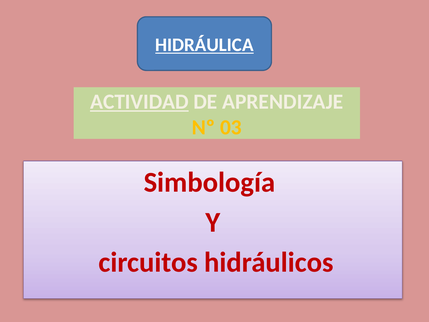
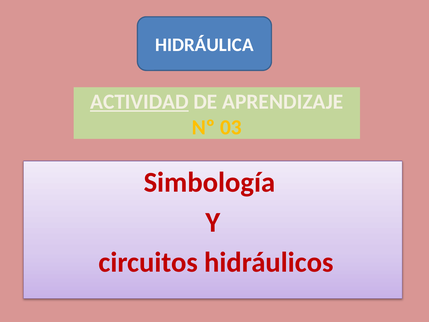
HIDRÁULICA underline: present -> none
